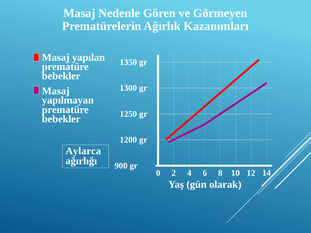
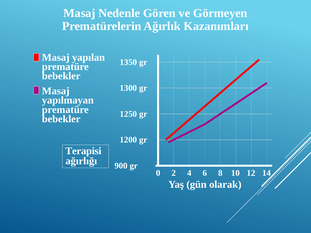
Aylarca: Aylarca -> Terapisi
